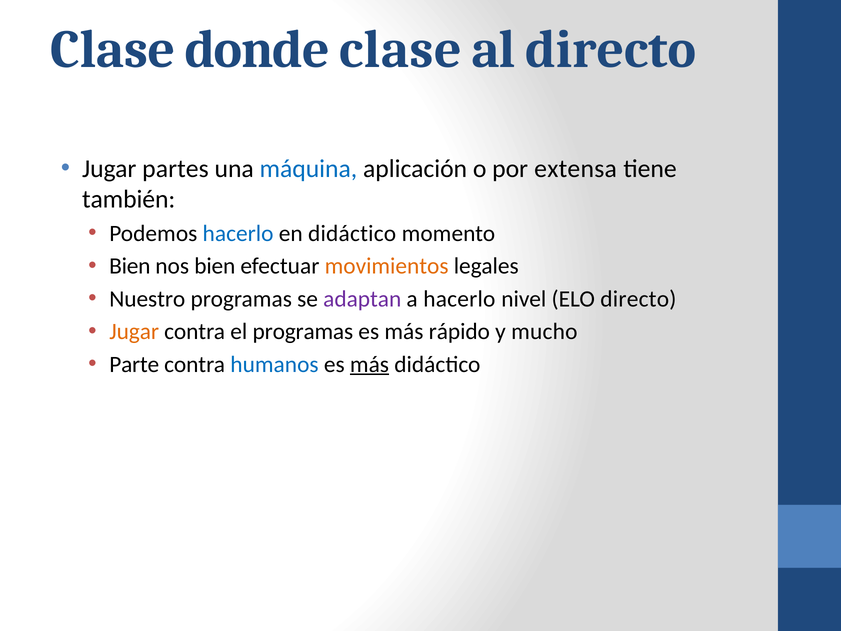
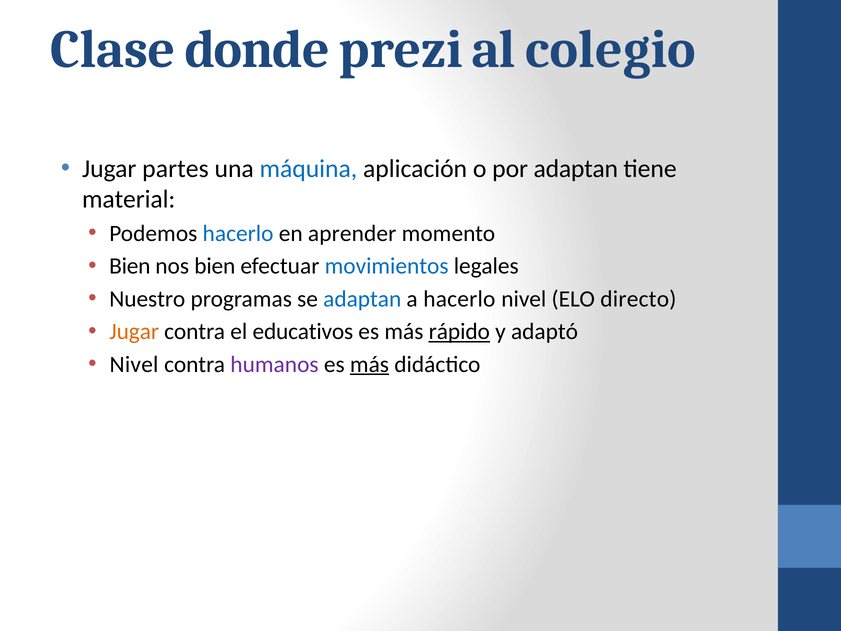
donde clase: clase -> prezi
al directo: directo -> colegio
por extensa: extensa -> adaptan
también: también -> material
en didáctico: didáctico -> aprender
movimientos colour: orange -> blue
adaptan at (362, 299) colour: purple -> blue
el programas: programas -> educativos
rápido underline: none -> present
mucho: mucho -> adaptó
Parte at (134, 364): Parte -> Nivel
humanos colour: blue -> purple
